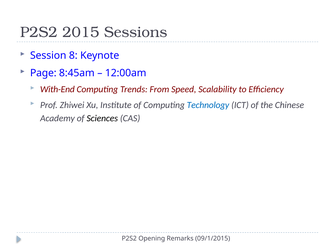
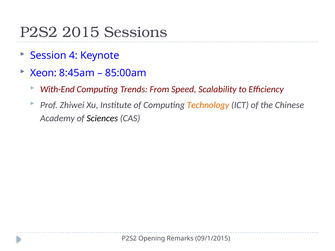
8: 8 -> 4
Page: Page -> Xeon
12:00am: 12:00am -> 85:00am
Technology colour: blue -> orange
